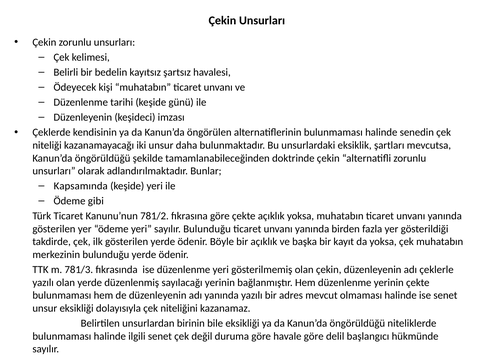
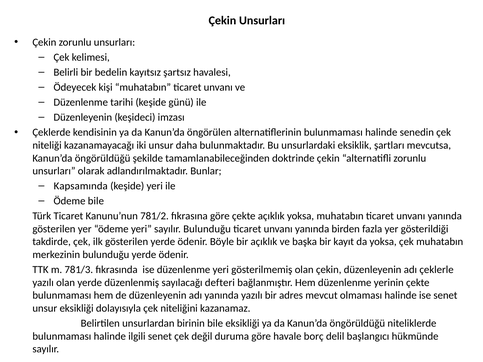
Ödeme gibi: gibi -> bile
sayılacağı yerinin: yerinin -> defteri
havale göre: göre -> borç
